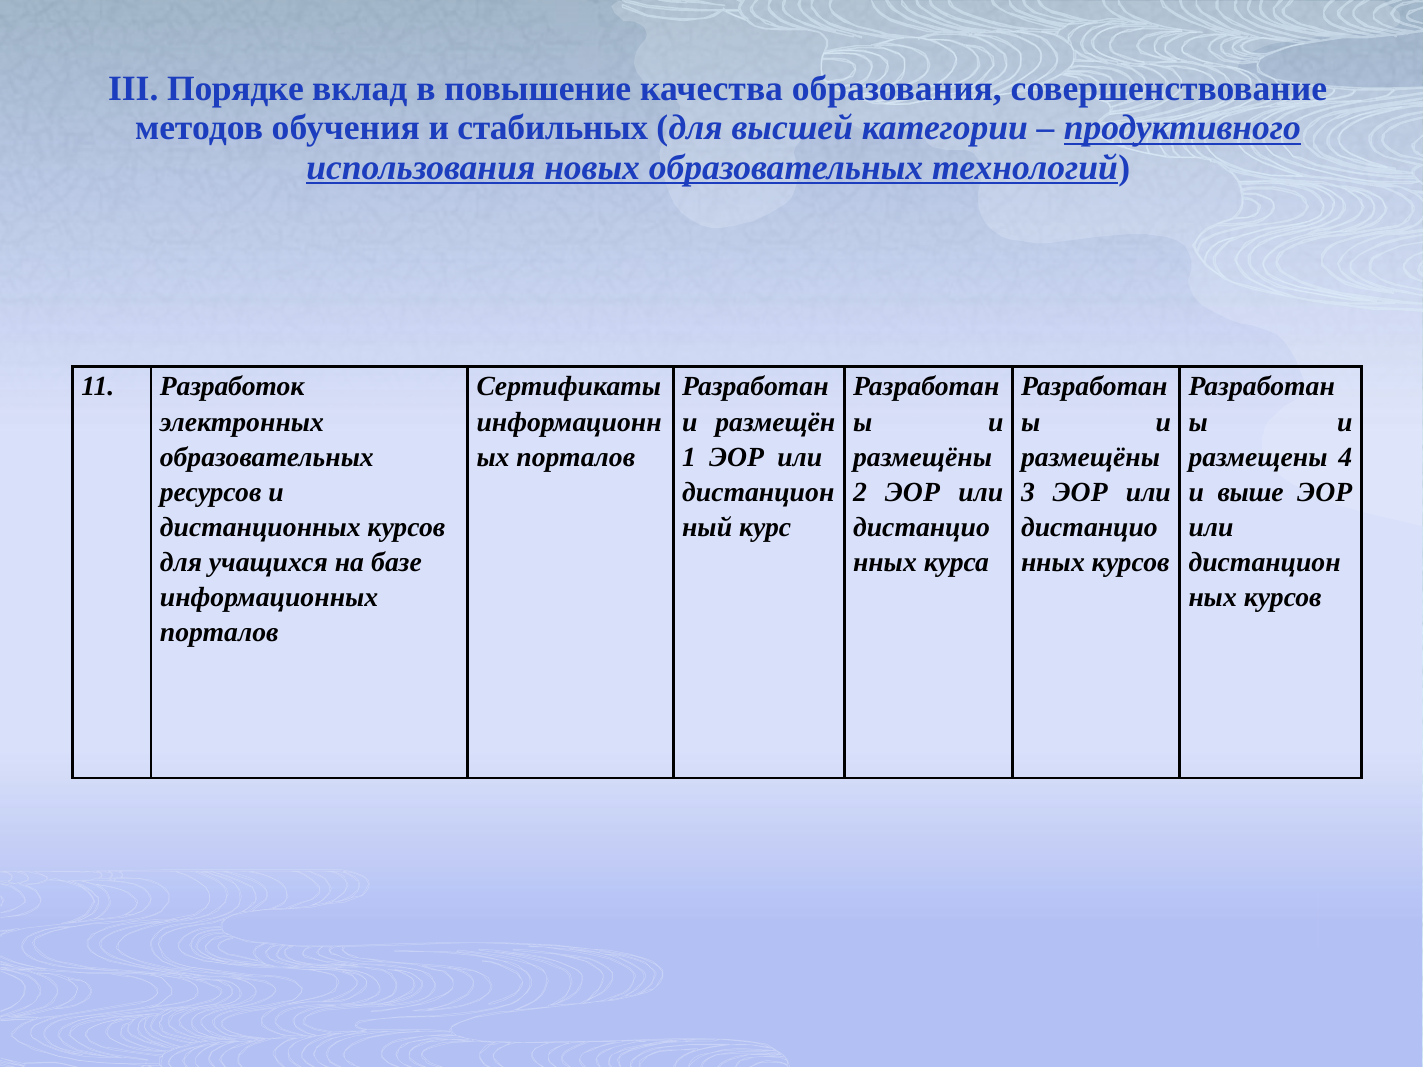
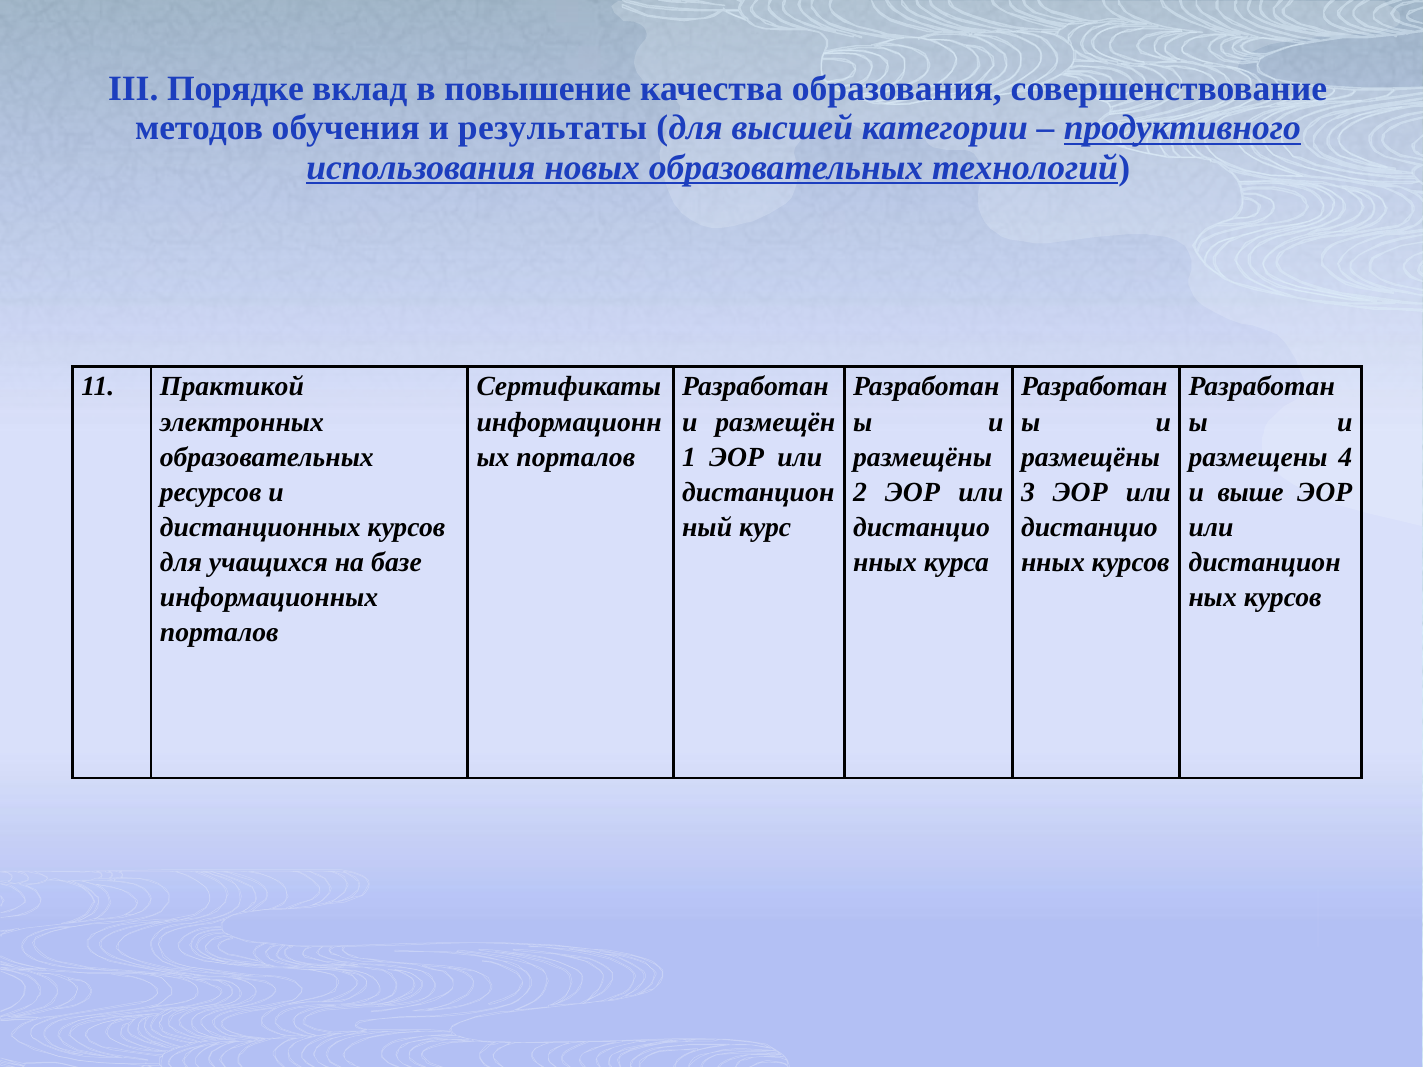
стабильных: стабильных -> результаты
Разработок: Разработок -> Практикой
